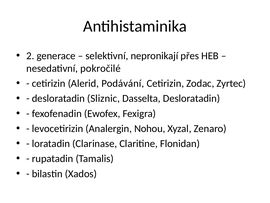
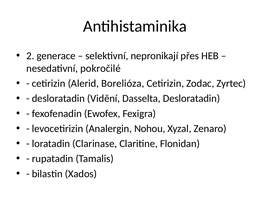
Podávání: Podávání -> Borelióza
Sliznic: Sliznic -> Vidění
